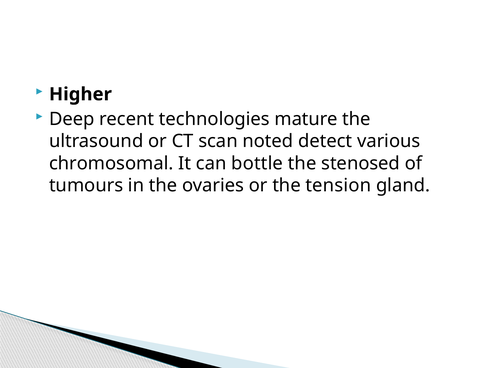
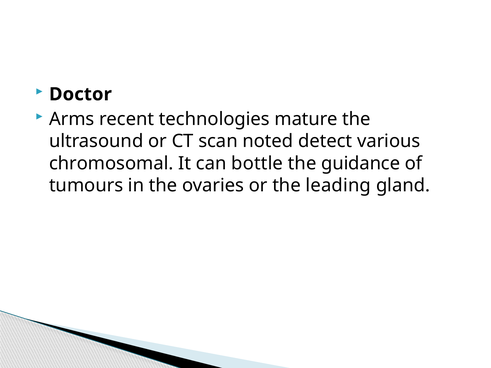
Higher: Higher -> Doctor
Deep: Deep -> Arms
stenosed: stenosed -> guidance
tension: tension -> leading
